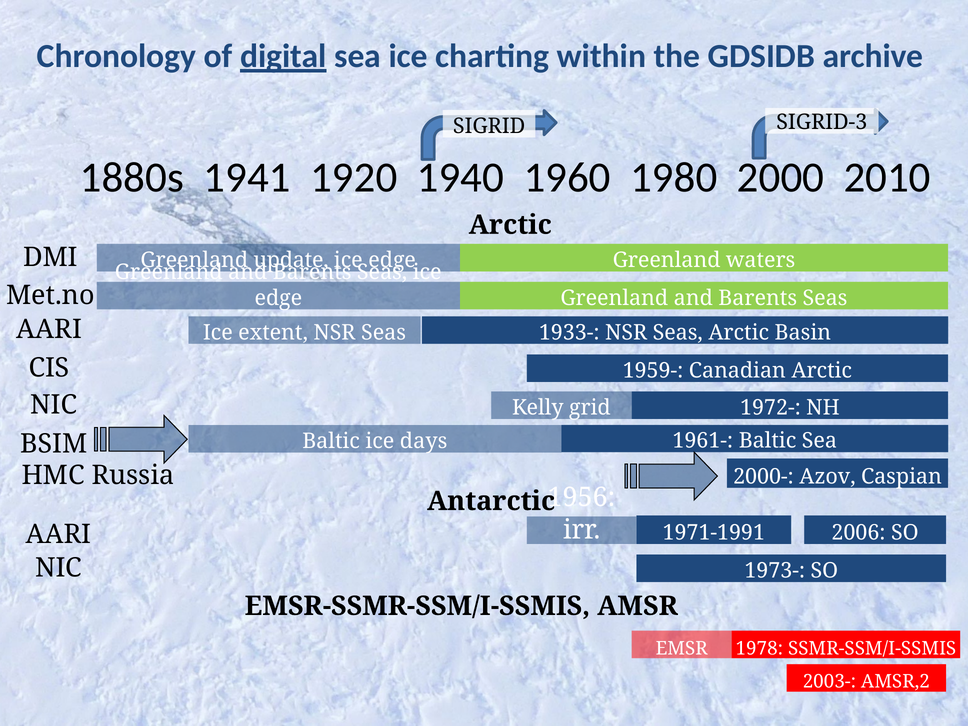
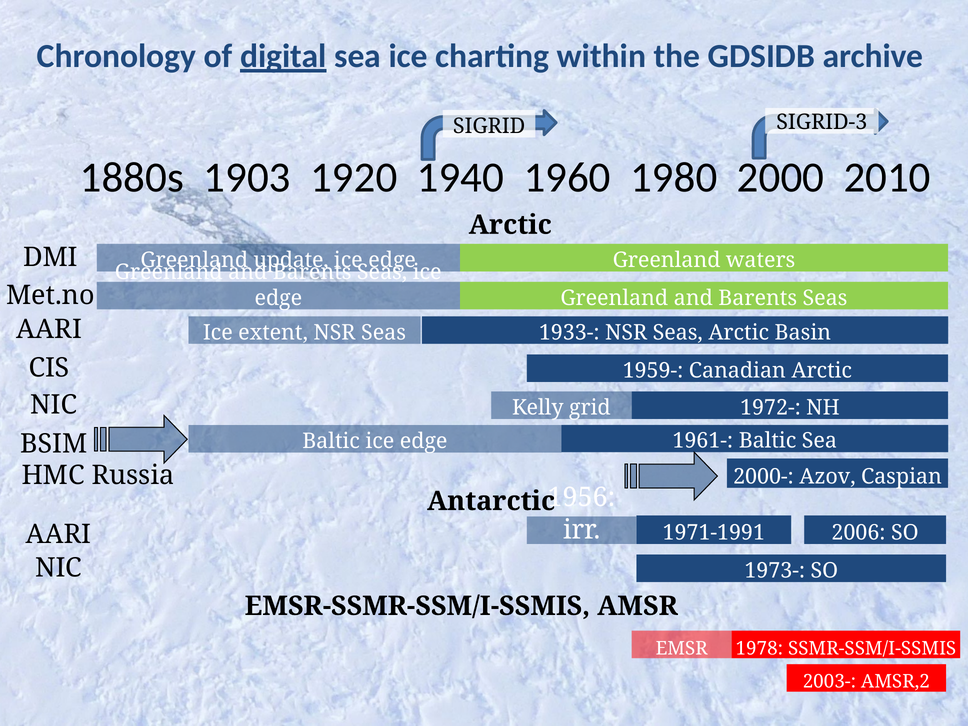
1941: 1941 -> 1903
Baltic ice days: days -> edge
